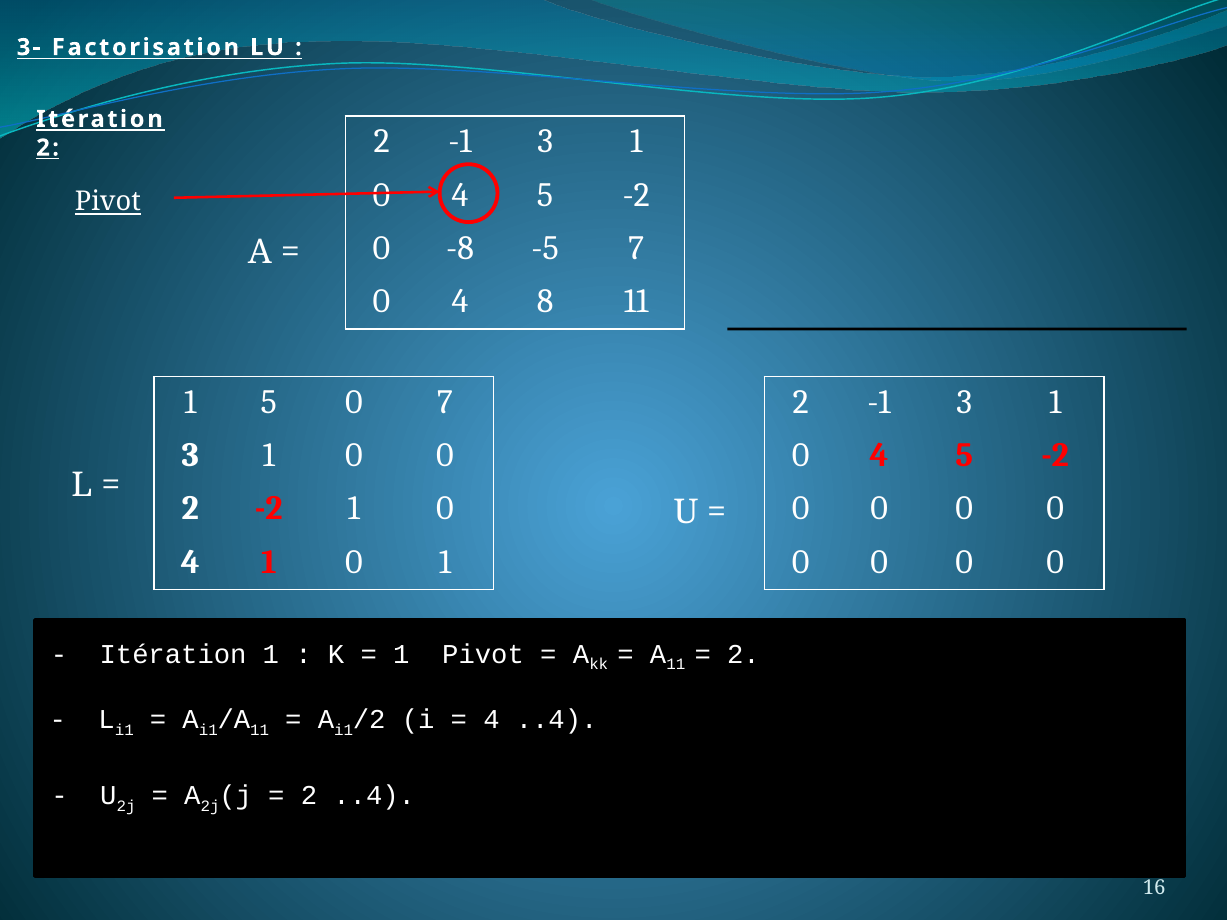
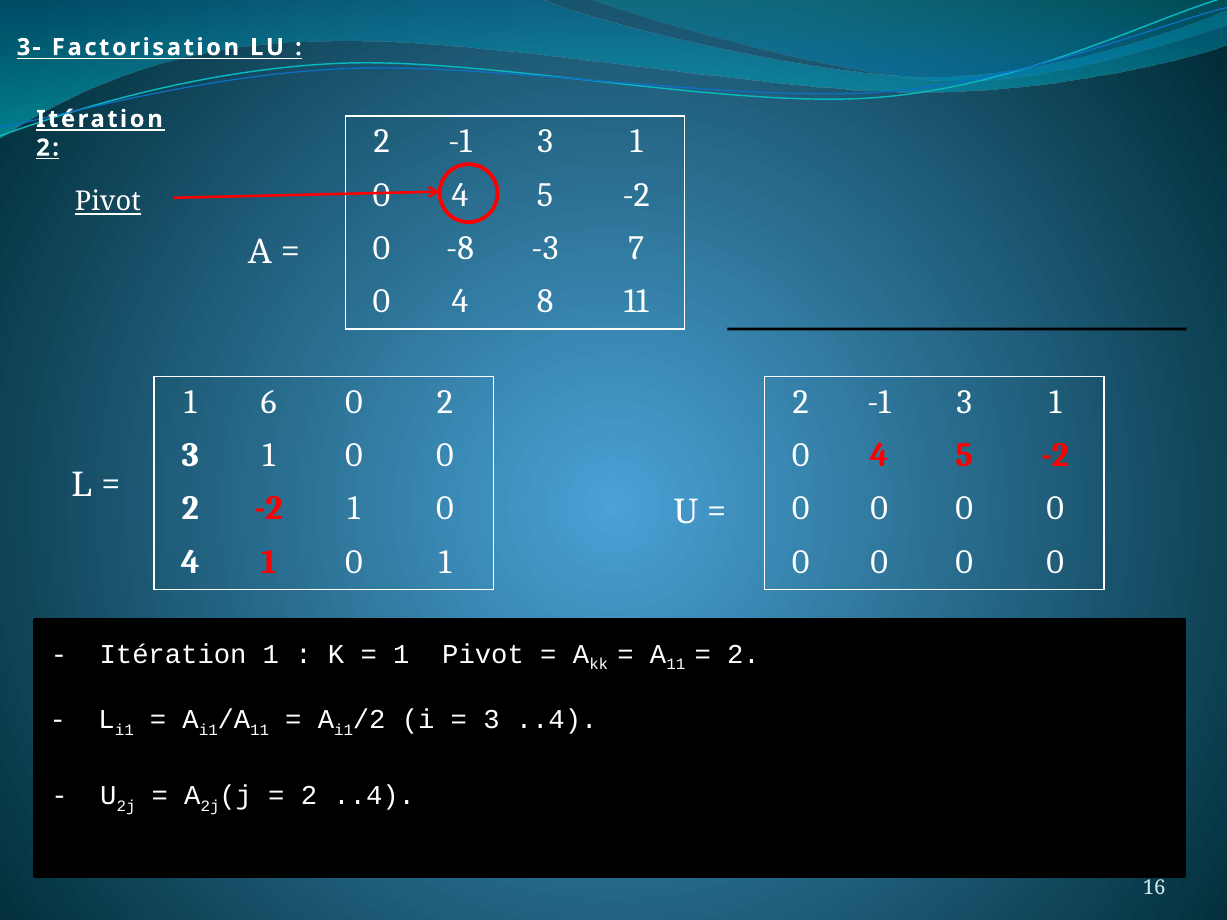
-5: -5 -> -3
1 5: 5 -> 6
7 at (445, 402): 7 -> 2
4 at (491, 720): 4 -> 3
